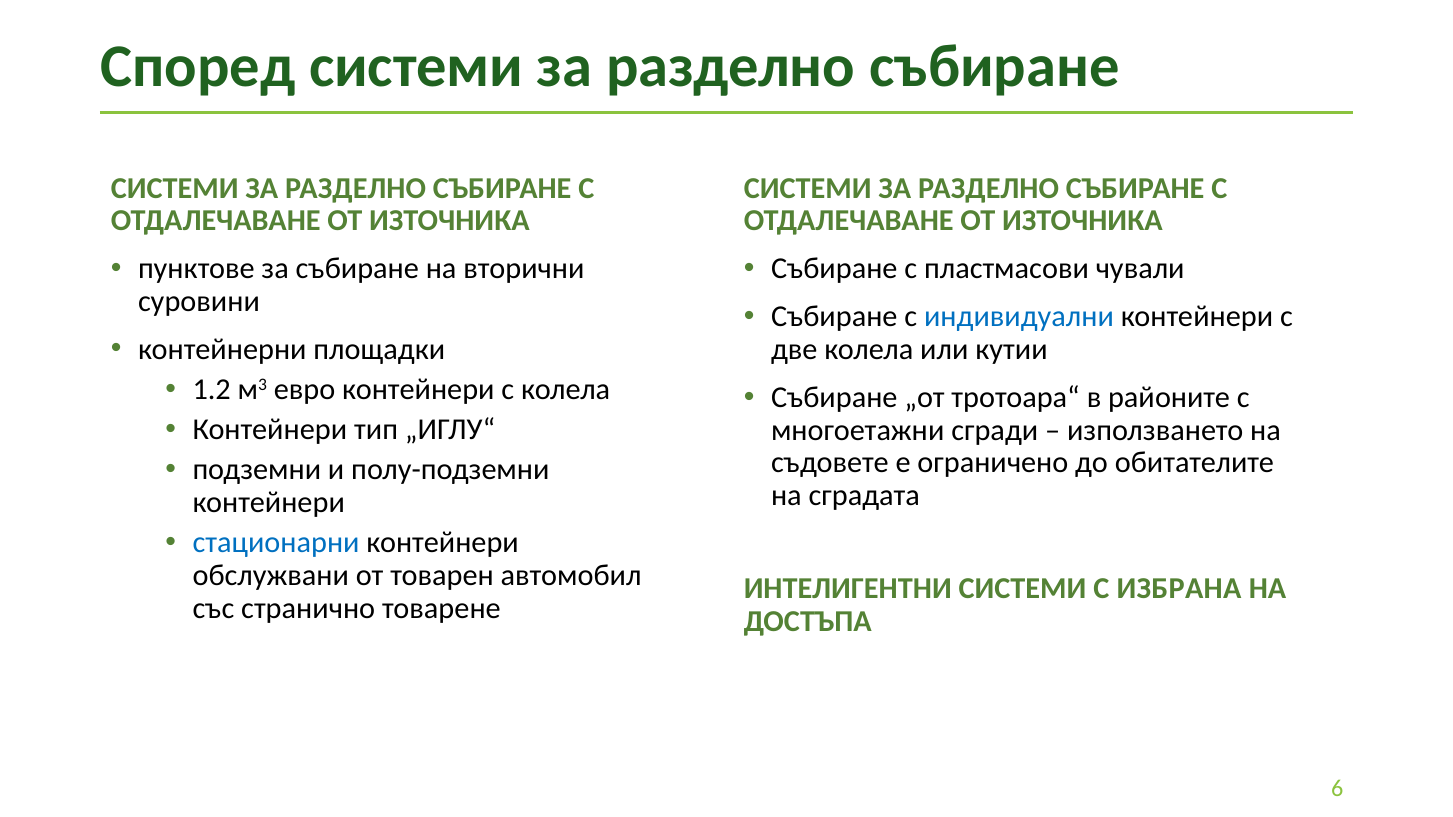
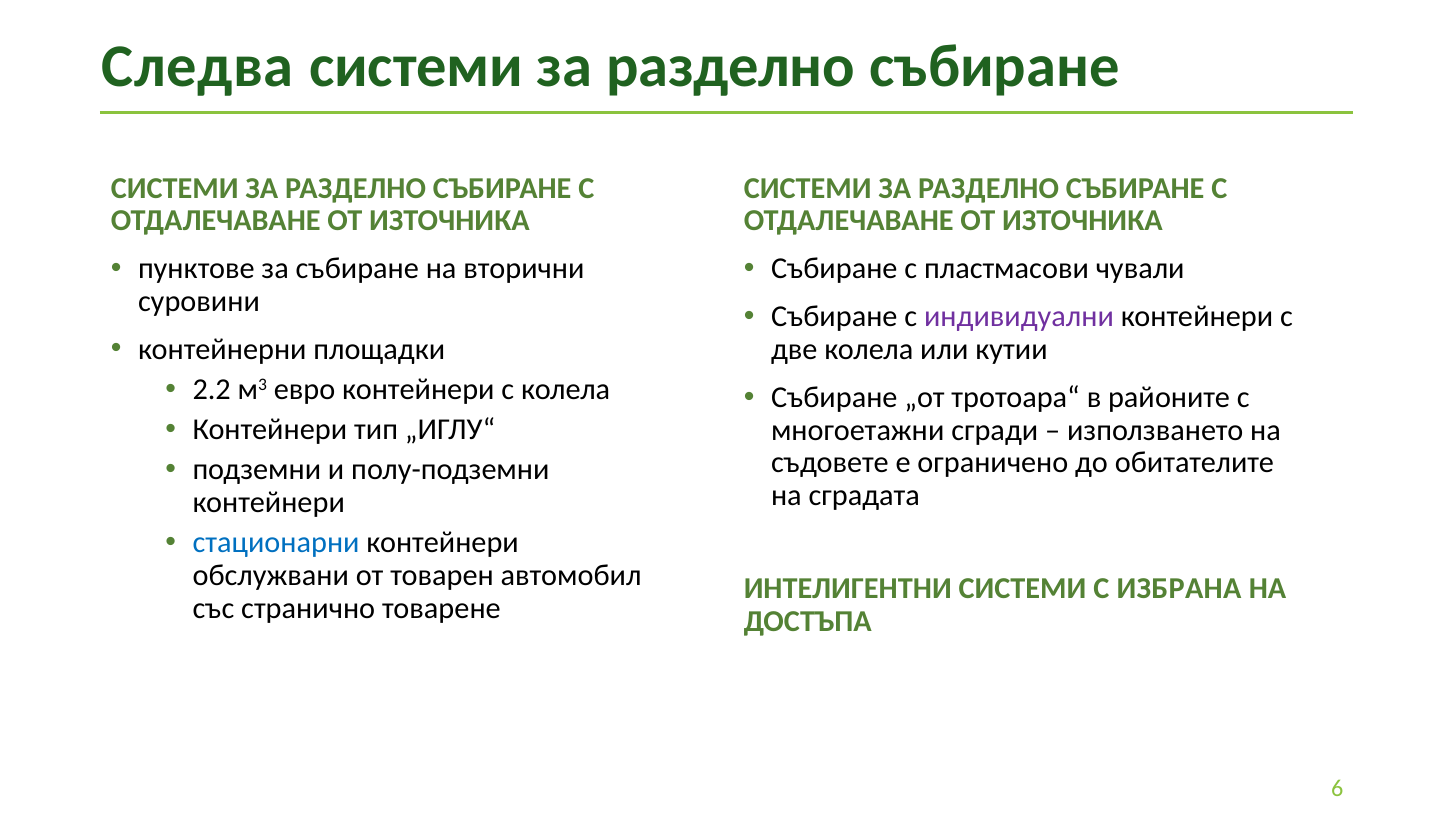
Според: Според -> Следва
индивидуални colour: blue -> purple
1.2: 1.2 -> 2.2
